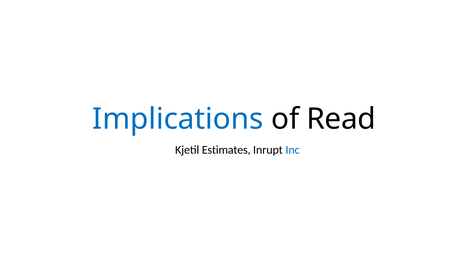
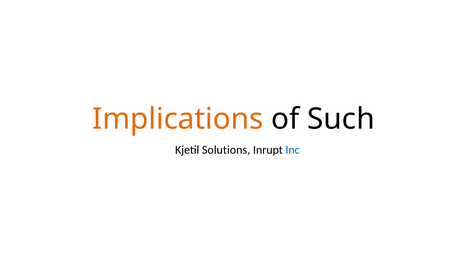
Implications colour: blue -> orange
Read: Read -> Such
Estimates: Estimates -> Solutions
